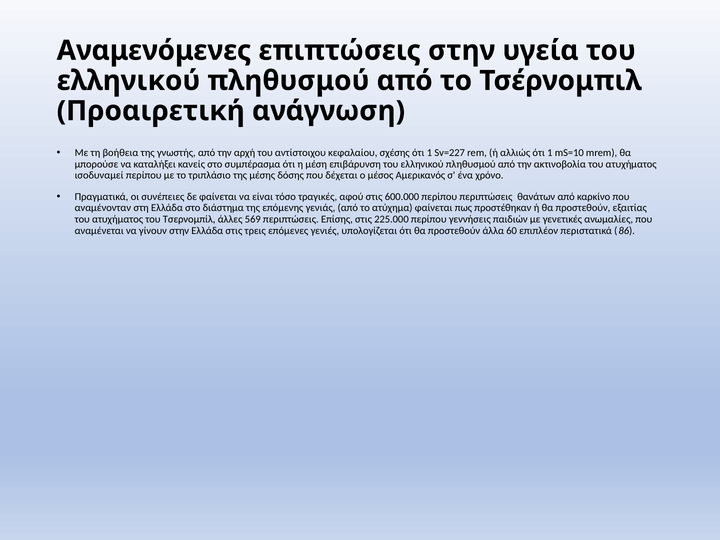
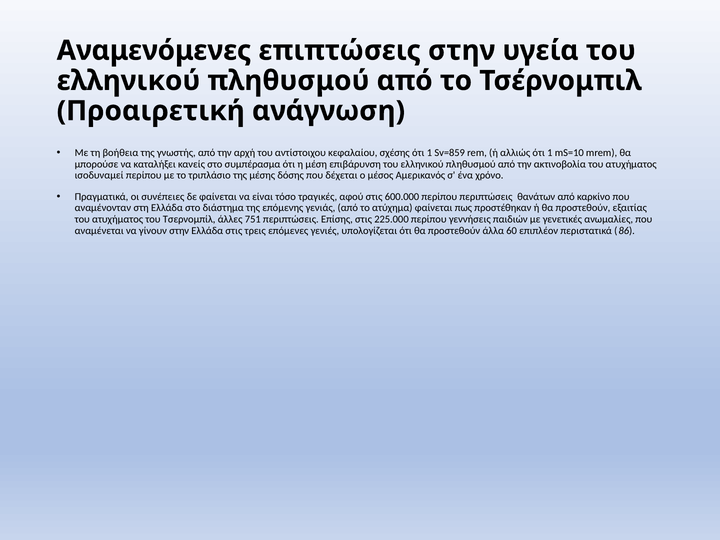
Sv=227: Sv=227 -> Sv=859
569: 569 -> 751
